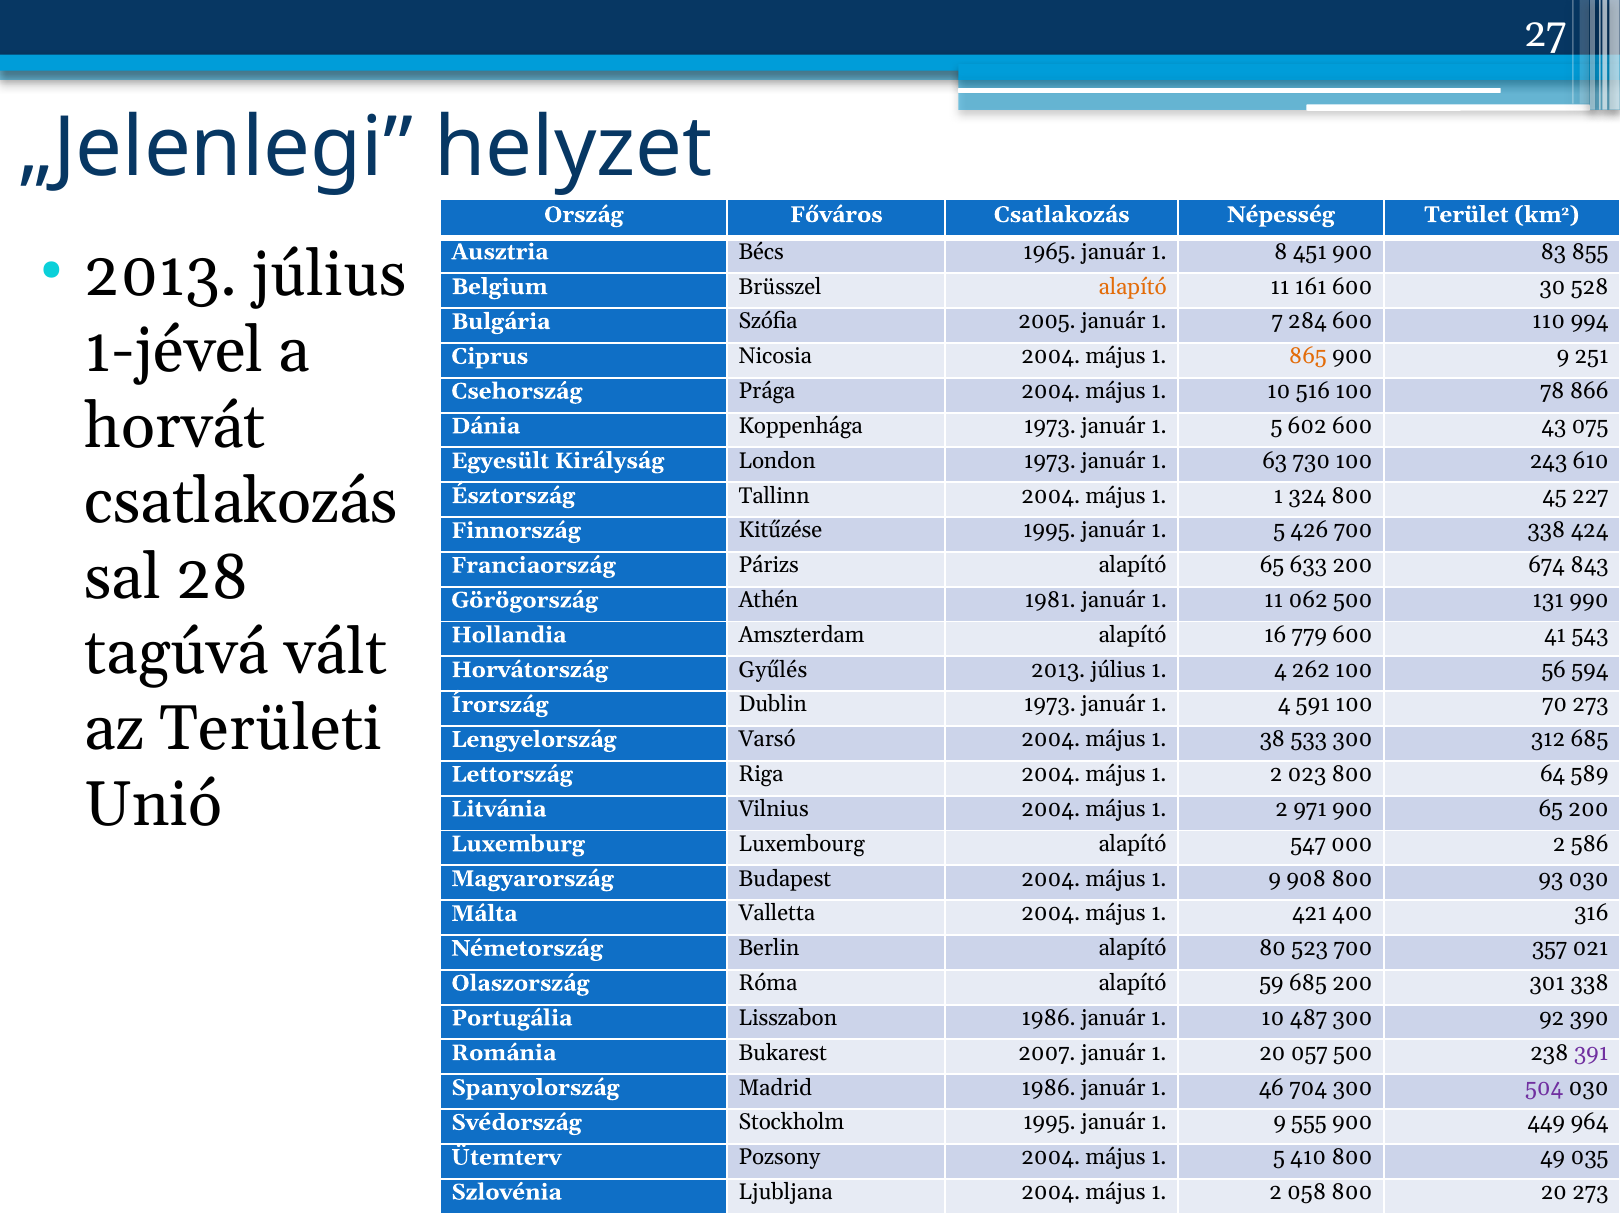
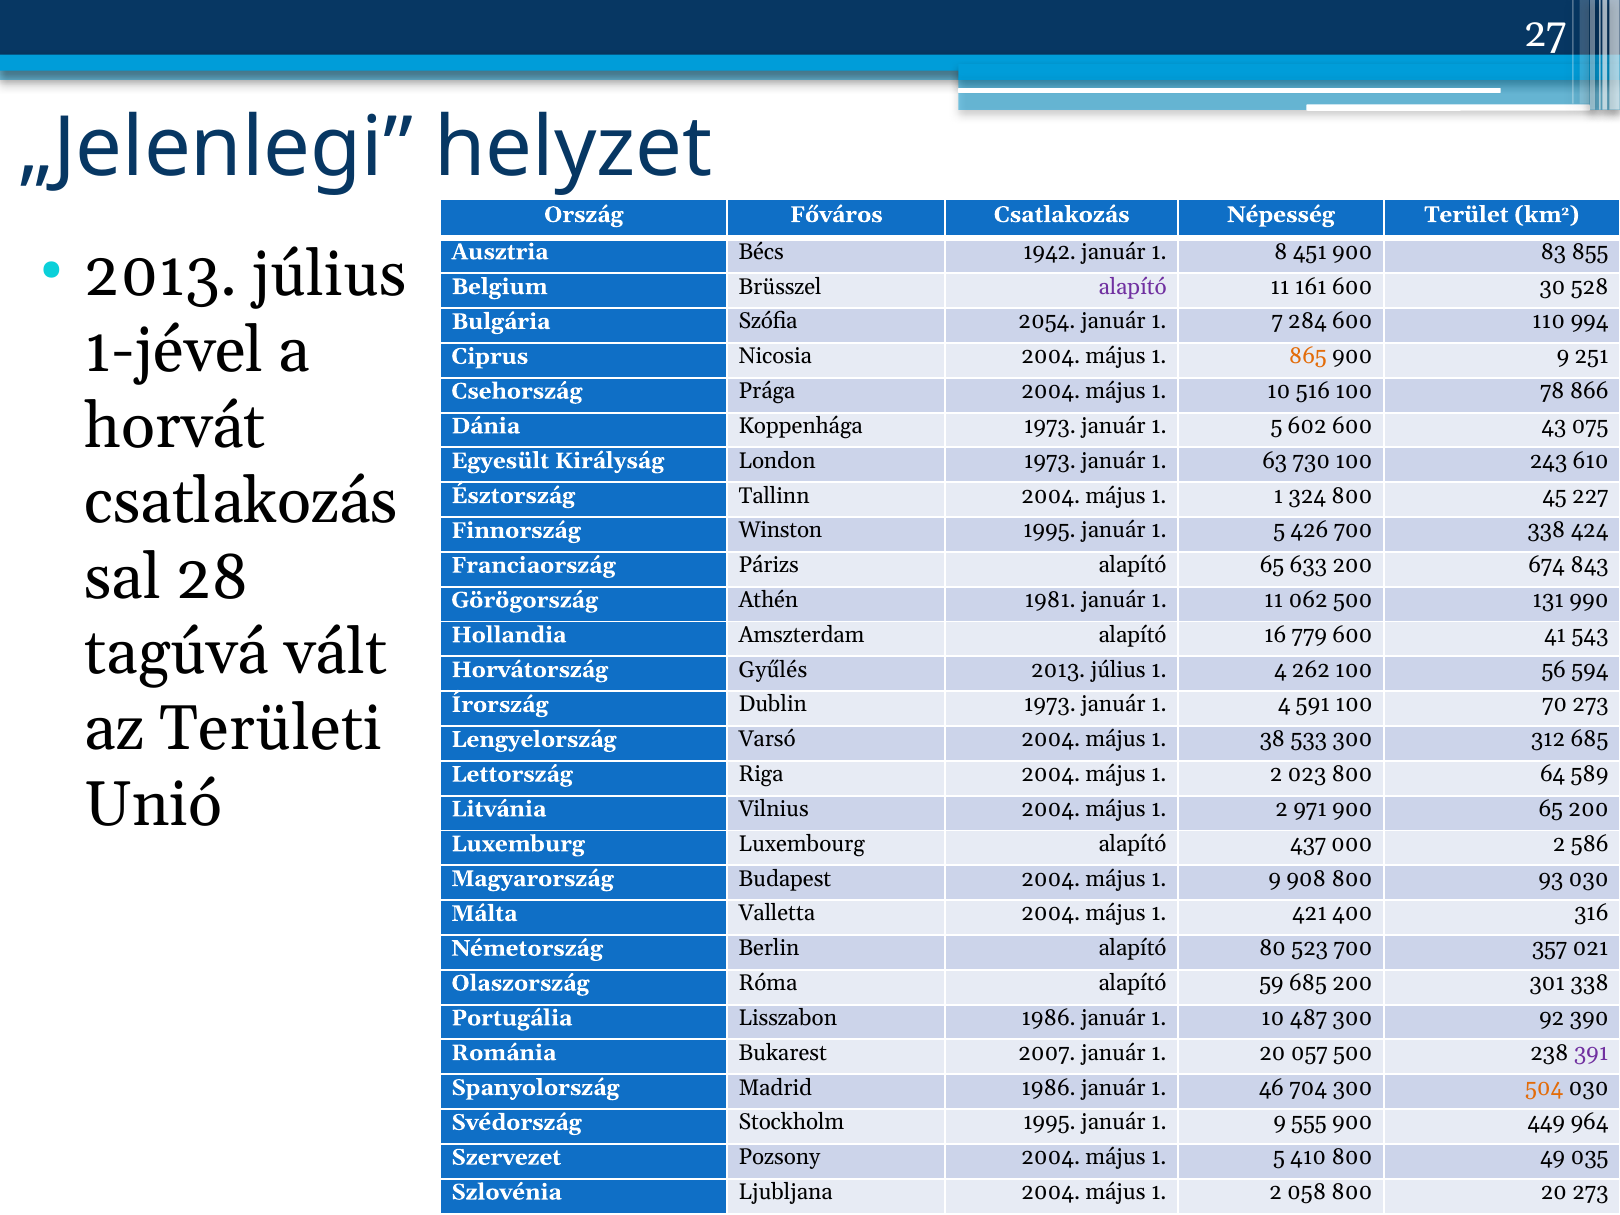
1965: 1965 -> 1942
alapító at (1133, 287) colour: orange -> purple
2005: 2005 -> 2054
Kitűzése: Kitűzése -> Winston
547: 547 -> 437
504 colour: purple -> orange
Ütemterv: Ütemterv -> Szervezet
